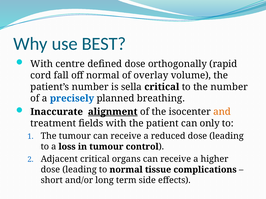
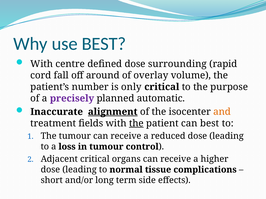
orthogonally: orthogonally -> surrounding
off normal: normal -> around
sella: sella -> only
the number: number -> purpose
precisely colour: blue -> purple
breathing: breathing -> automatic
the at (136, 124) underline: none -> present
can only: only -> best
